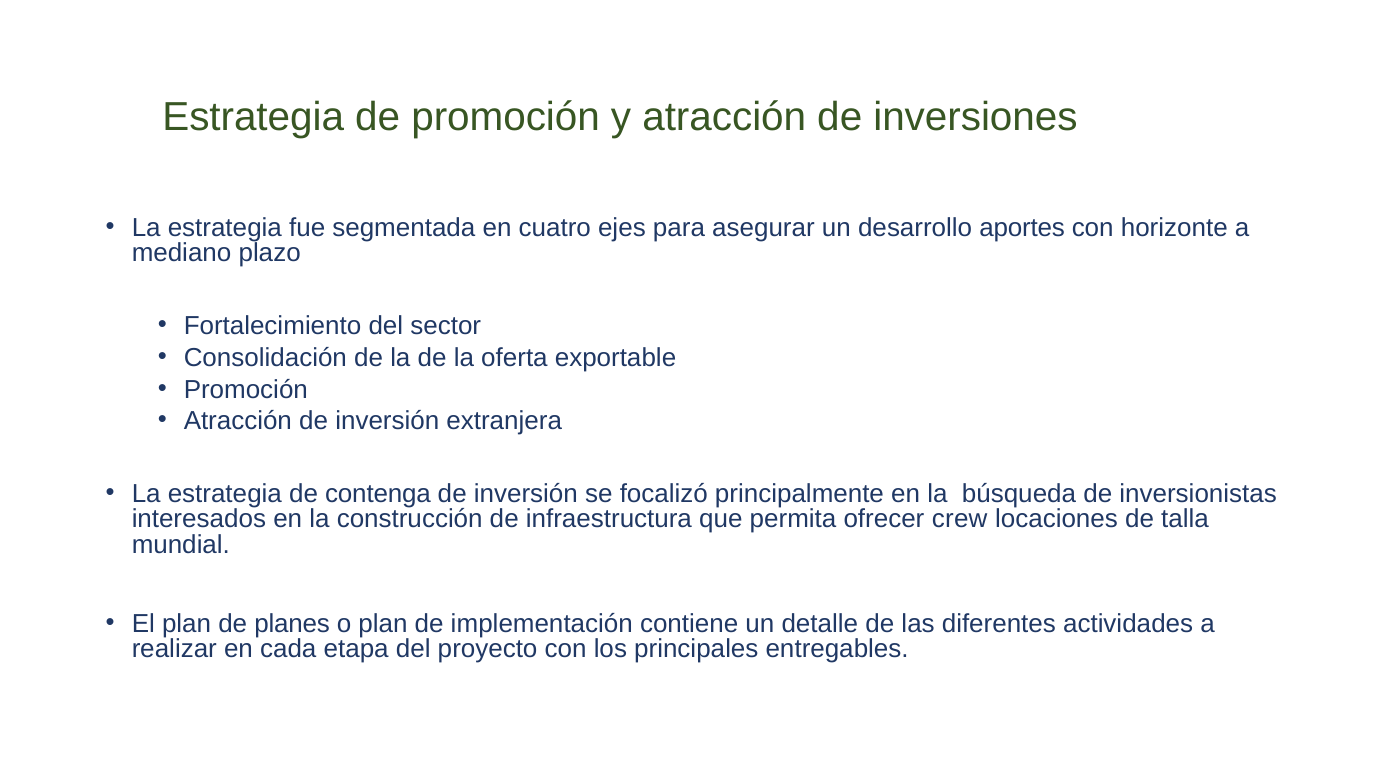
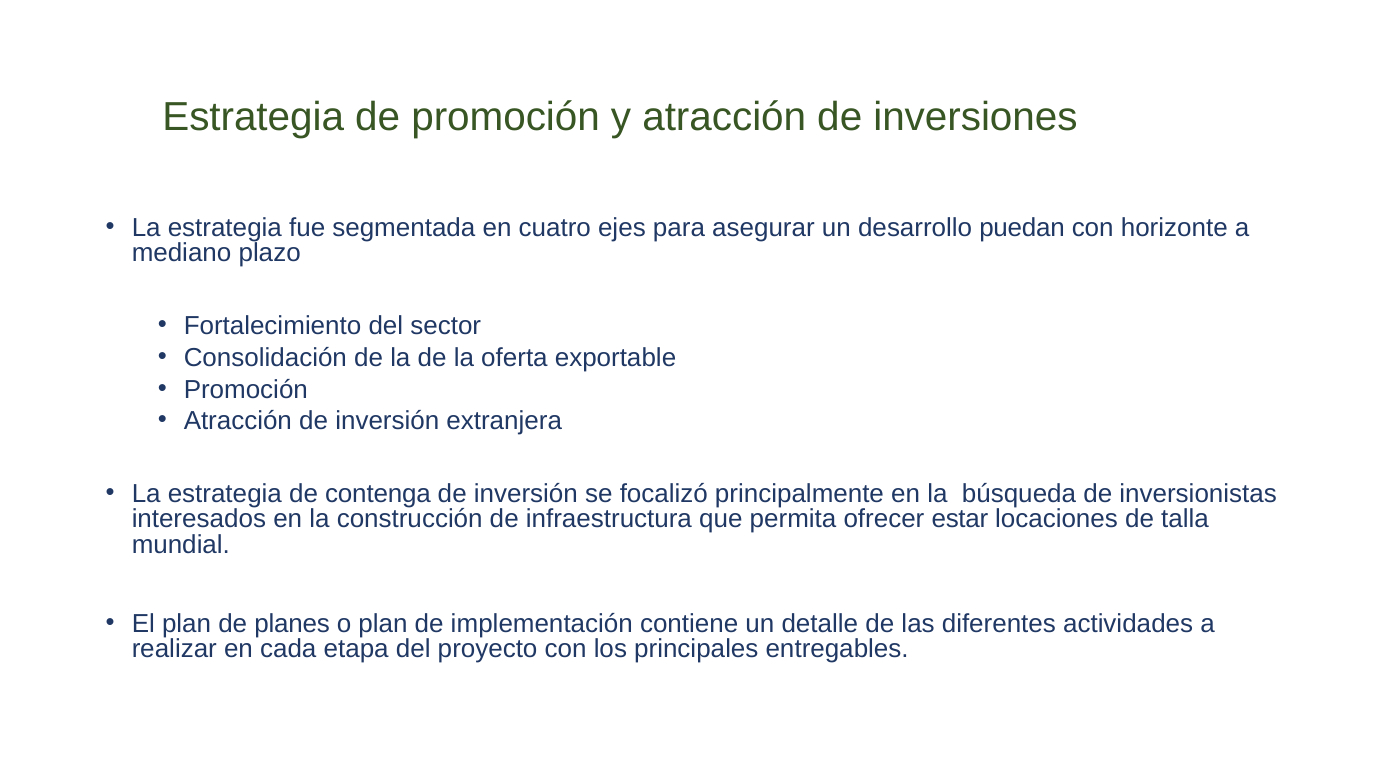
aportes: aportes -> puedan
crew: crew -> estar
